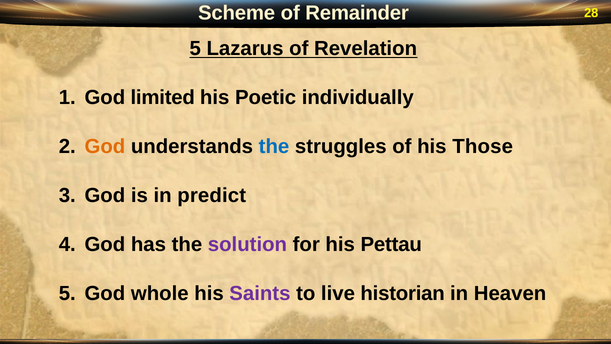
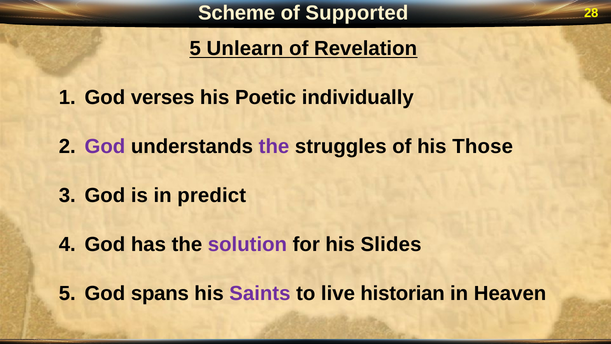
Remainder: Remainder -> Supported
Lazarus: Lazarus -> Unlearn
limited: limited -> verses
God at (105, 146) colour: orange -> purple
the at (274, 146) colour: blue -> purple
Pettau: Pettau -> Slides
whole: whole -> spans
